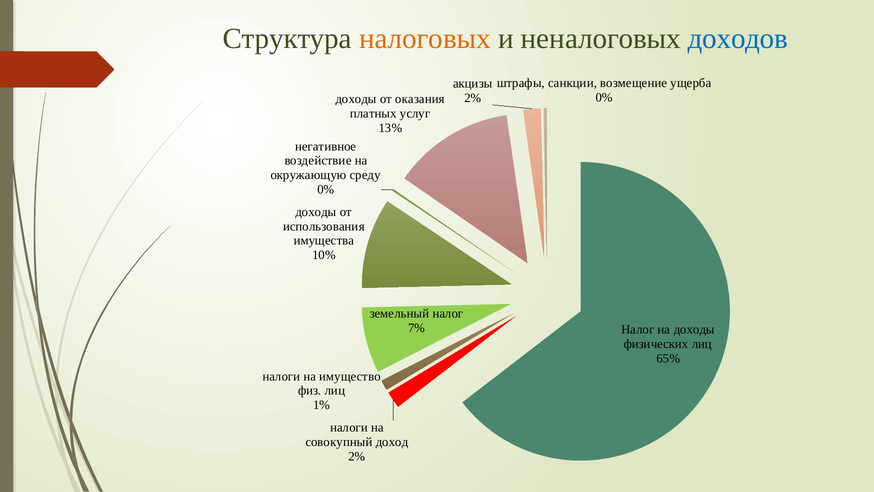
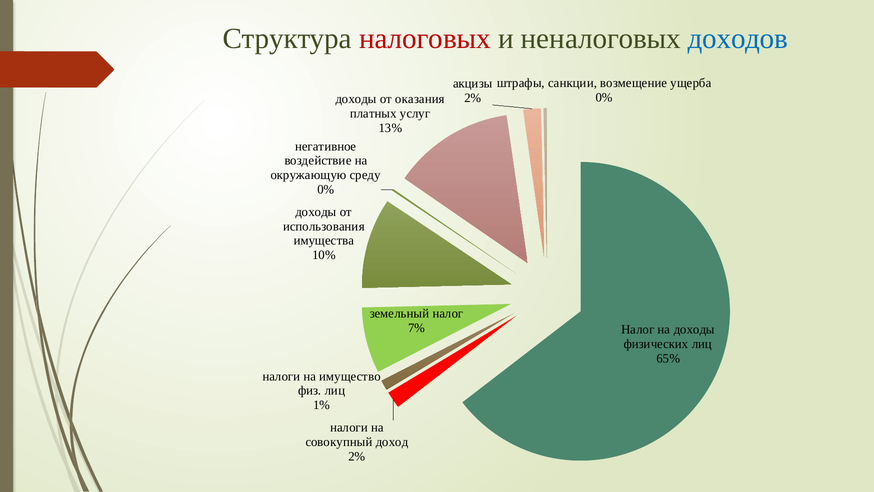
налоговых colour: orange -> red
